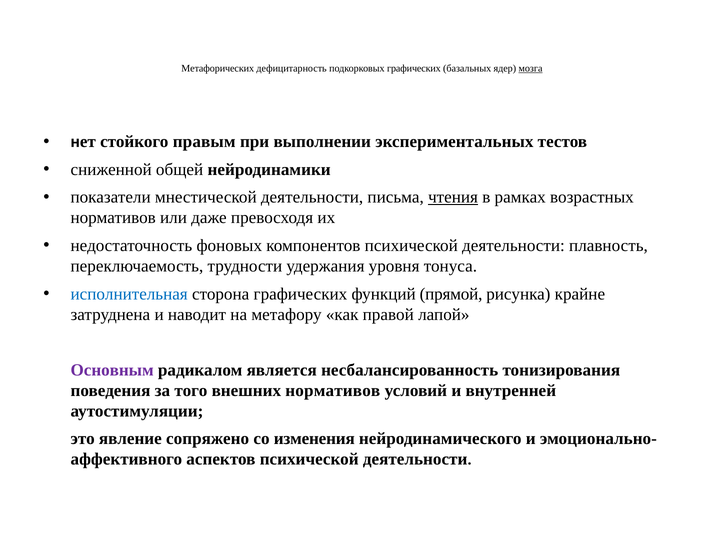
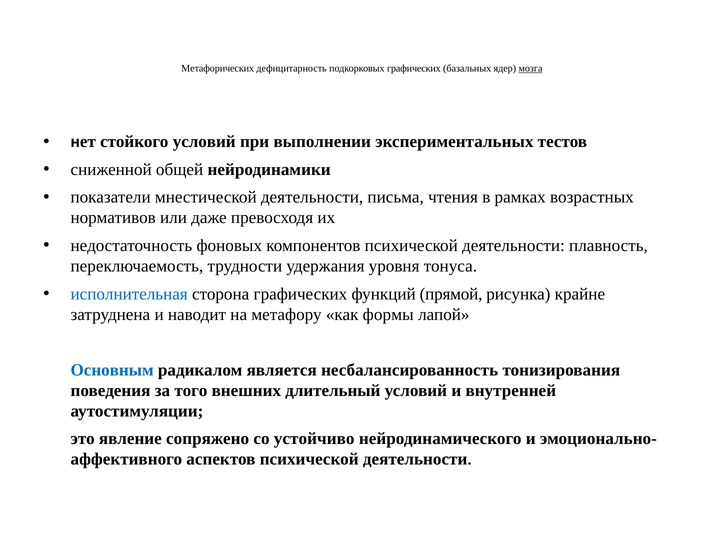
стойкого правым: правым -> условий
чтения underline: present -> none
правой: правой -> формы
Основным colour: purple -> blue
внешних нормативов: нормативов -> длительный
изменения: изменения -> устойчиво
